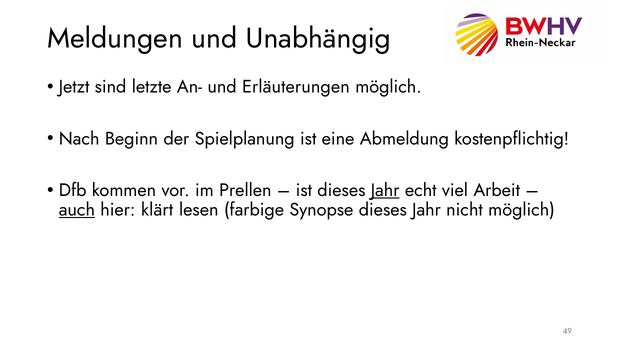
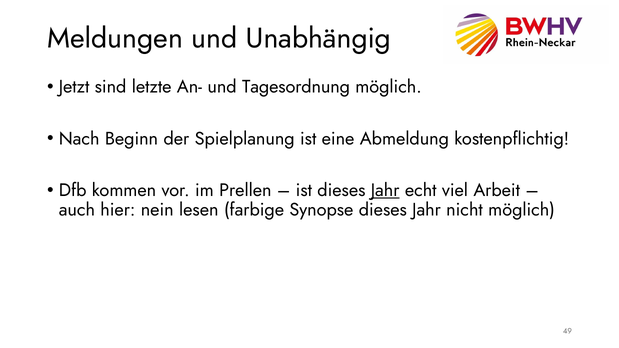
Erläuterungen: Erläuterungen -> Tagesordnung
auch underline: present -> none
klärt: klärt -> nein
